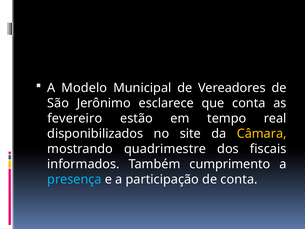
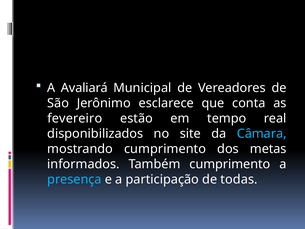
Modelo: Modelo -> Avaliará
Câmara colour: yellow -> light blue
mostrando quadrimestre: quadrimestre -> cumprimento
fiscais: fiscais -> metas
de conta: conta -> todas
